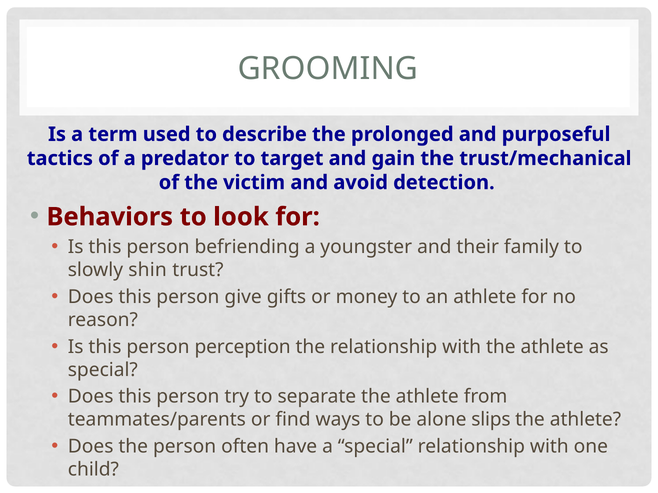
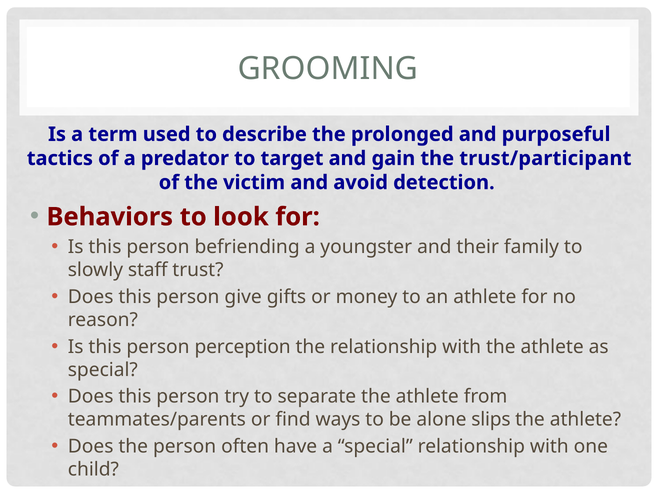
trust/mechanical: trust/mechanical -> trust/participant
shin: shin -> staff
